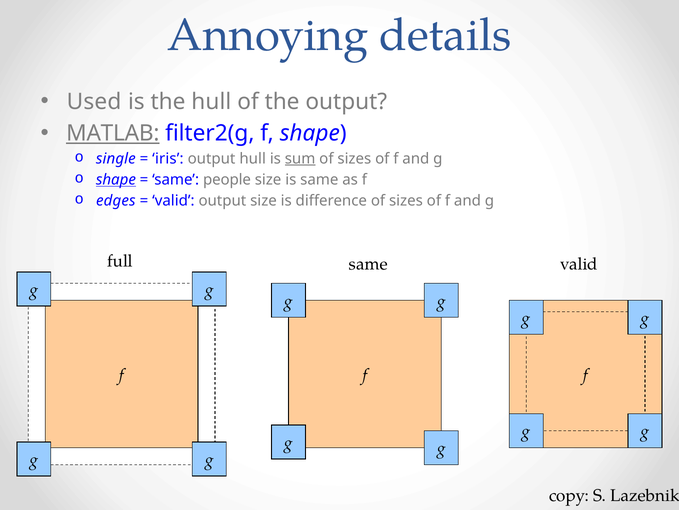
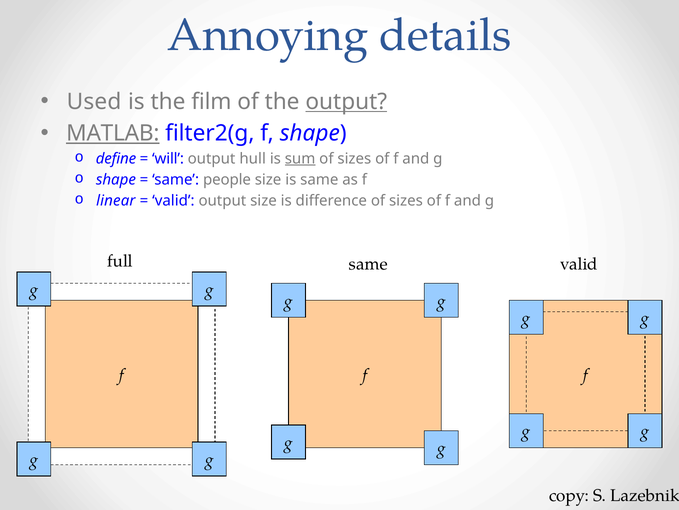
the hull: hull -> film
output at (346, 102) underline: none -> present
single: single -> define
iris: iris -> will
shape at (116, 179) underline: present -> none
edges: edges -> linear
